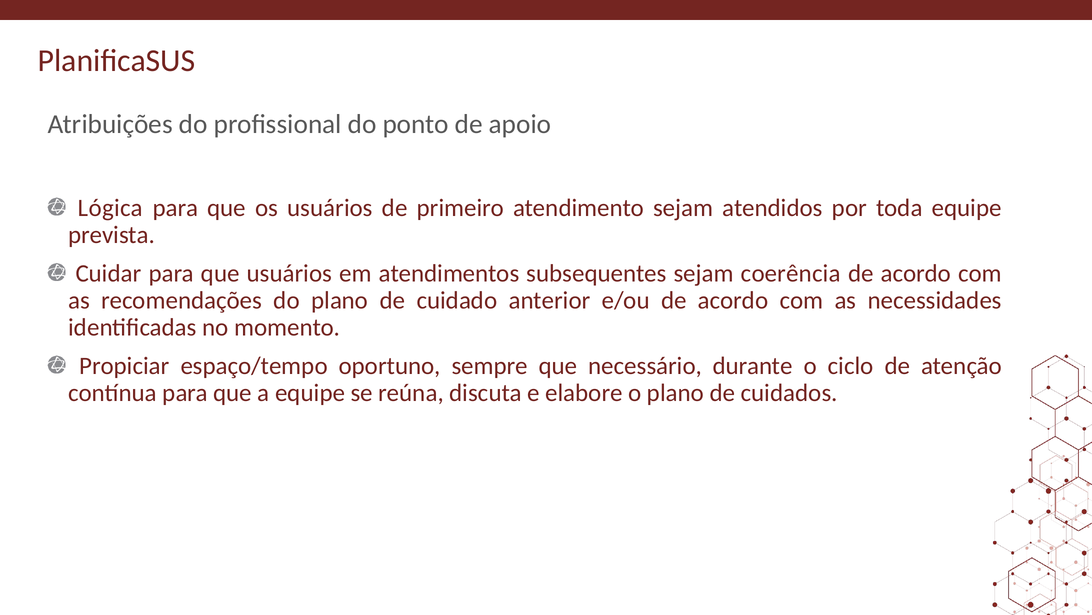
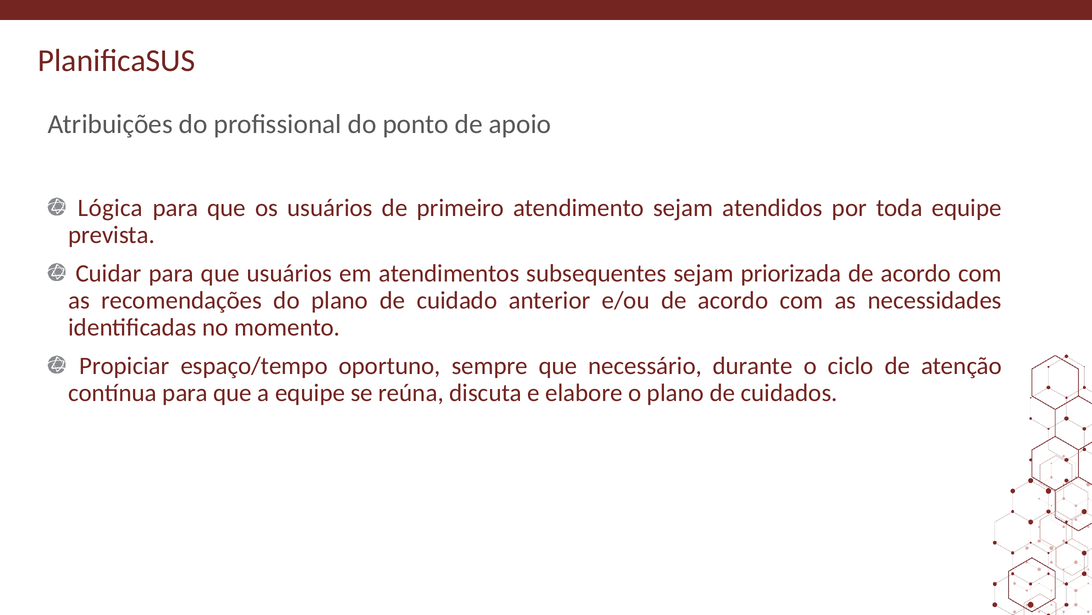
coerência: coerência -> priorizada
